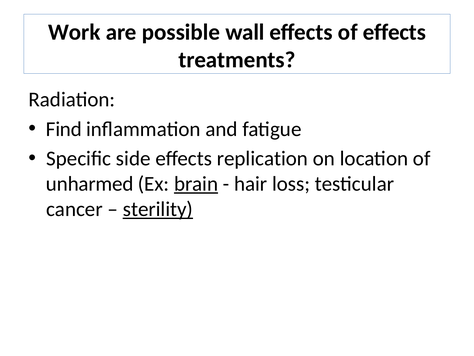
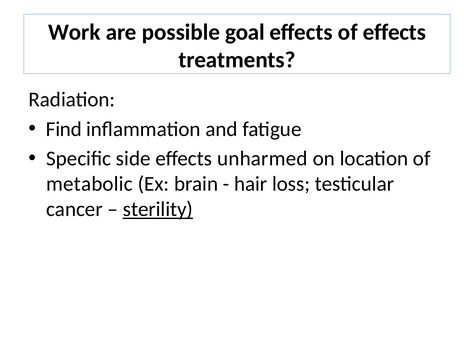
wall: wall -> goal
replication: replication -> unharmed
unharmed: unharmed -> metabolic
brain underline: present -> none
